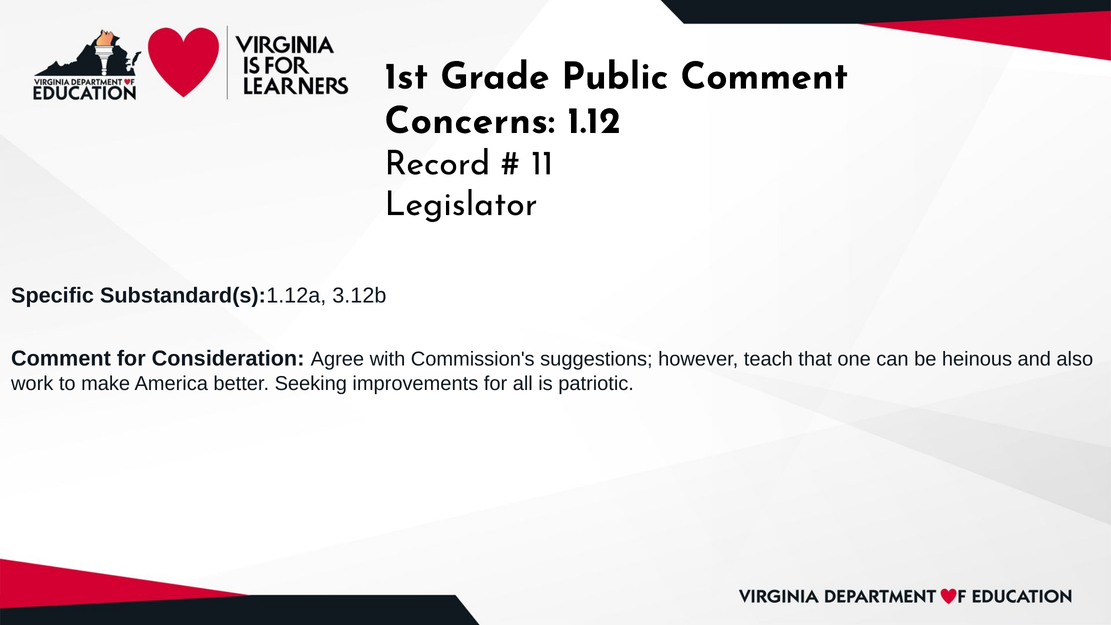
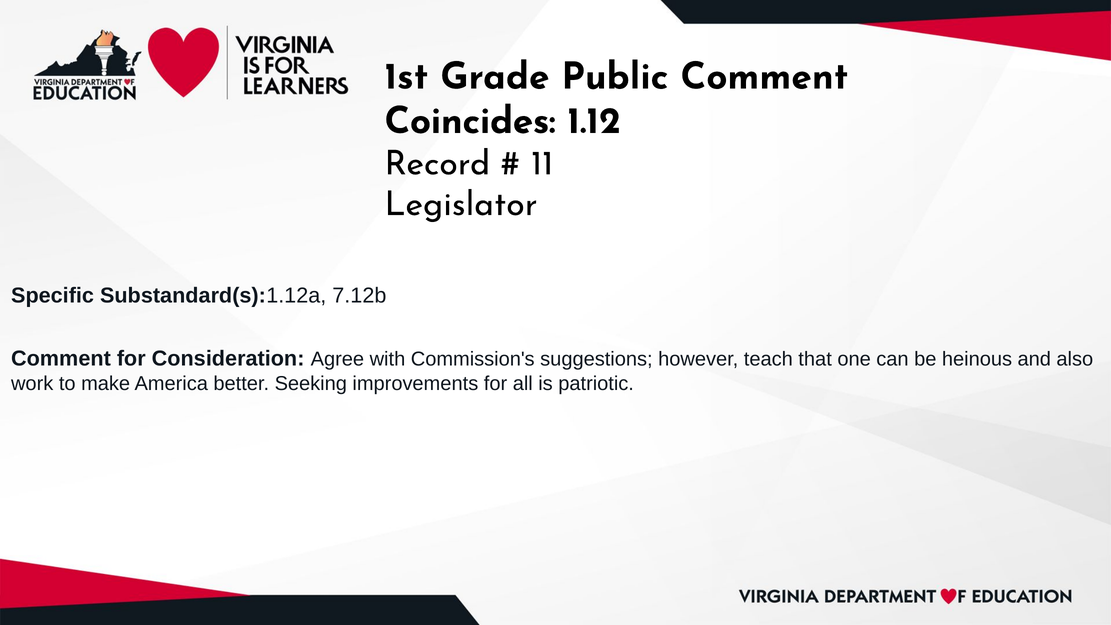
Concerns: Concerns -> Coincides
3.12b: 3.12b -> 7.12b
